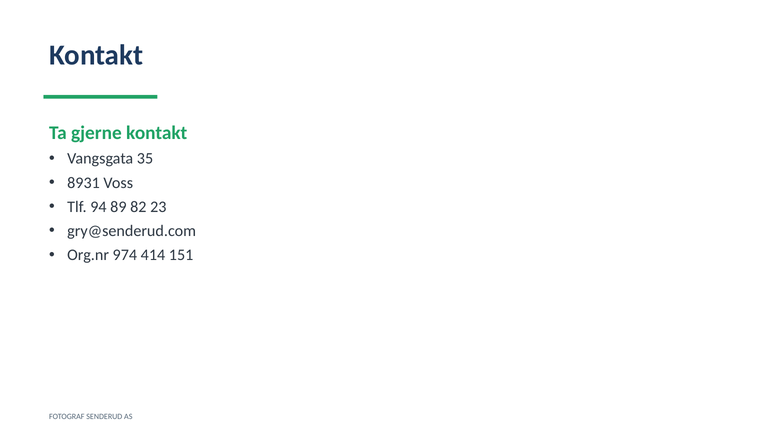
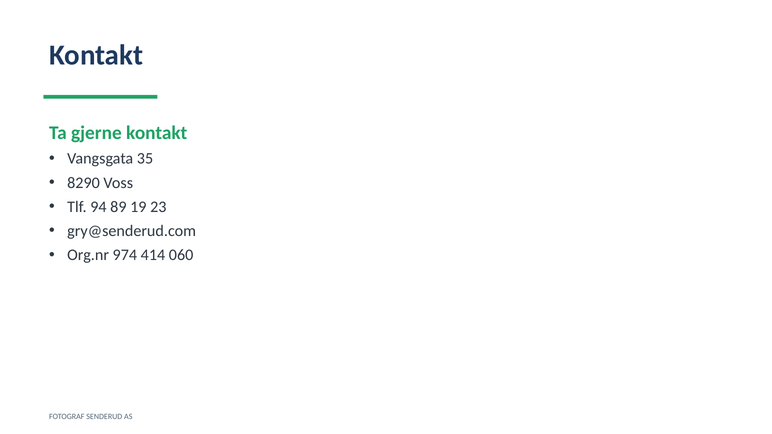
8931: 8931 -> 8290
82: 82 -> 19
151: 151 -> 060
